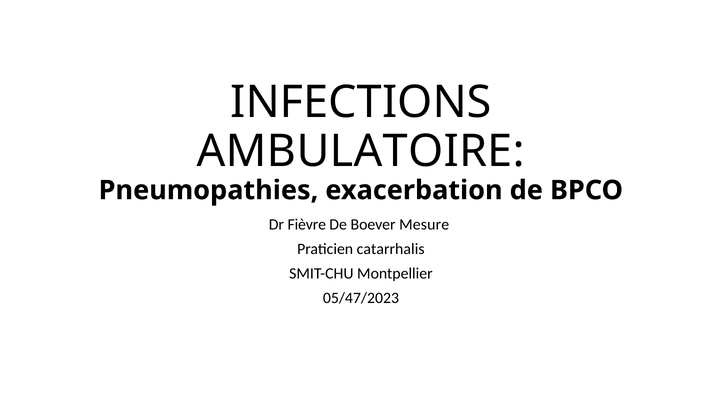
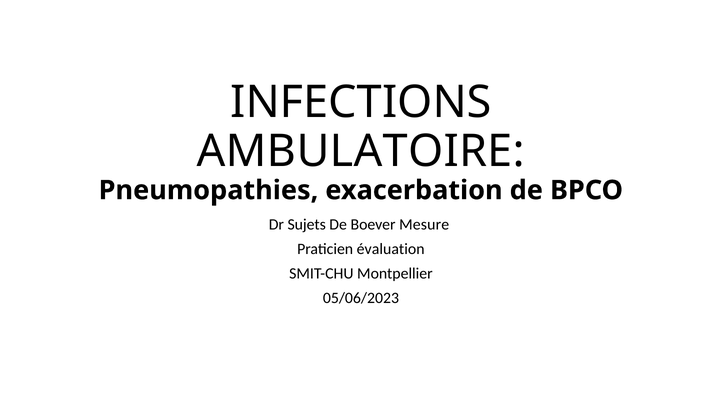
Fièvre: Fièvre -> Sujets
catarrhalis: catarrhalis -> évaluation
05/47/2023: 05/47/2023 -> 05/06/2023
